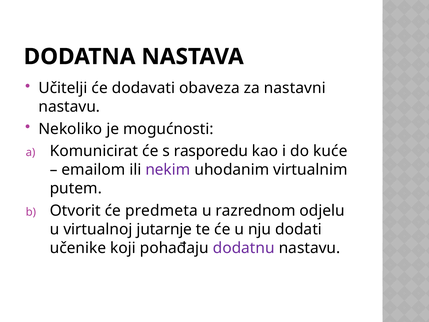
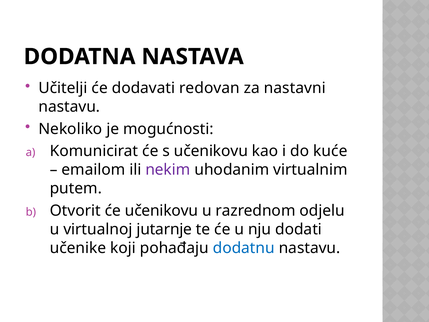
obaveza: obaveza -> redovan
s rasporedu: rasporedu -> učenikovu
će predmeta: predmeta -> učenikovu
dodatnu colour: purple -> blue
